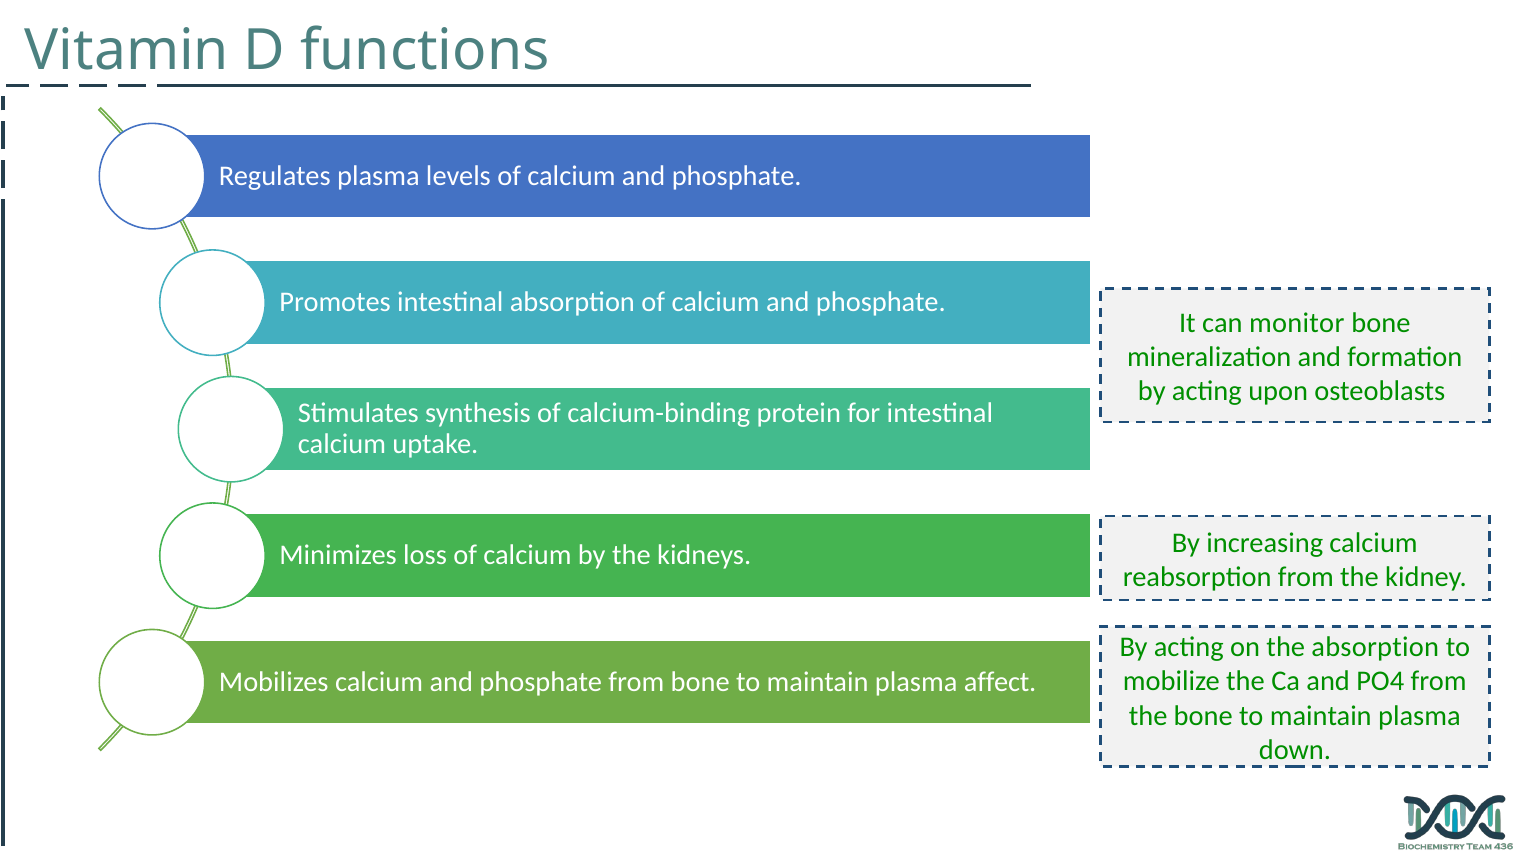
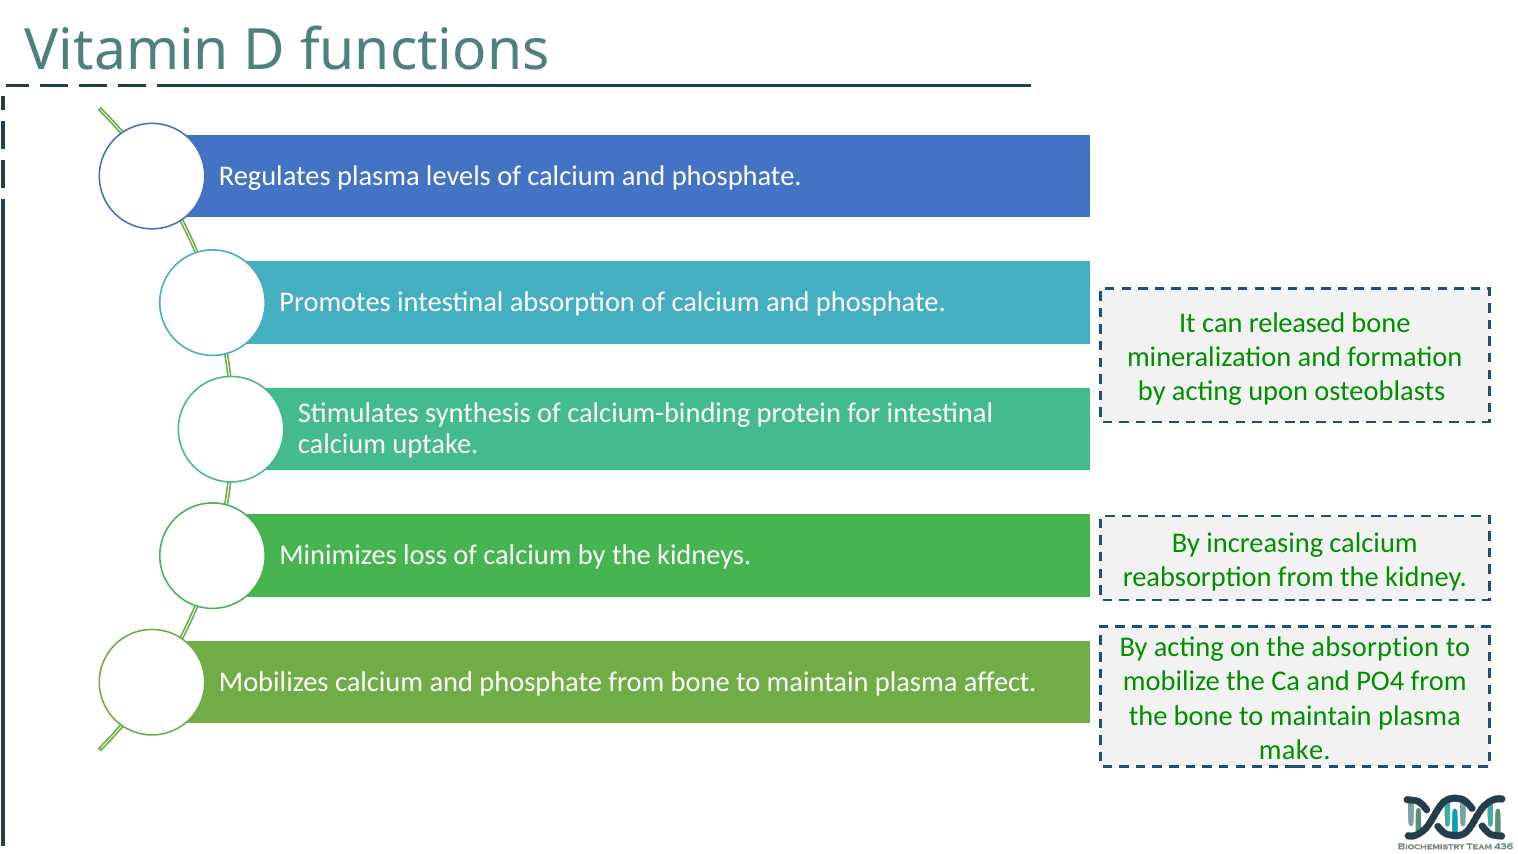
monitor: monitor -> released
down: down -> make
